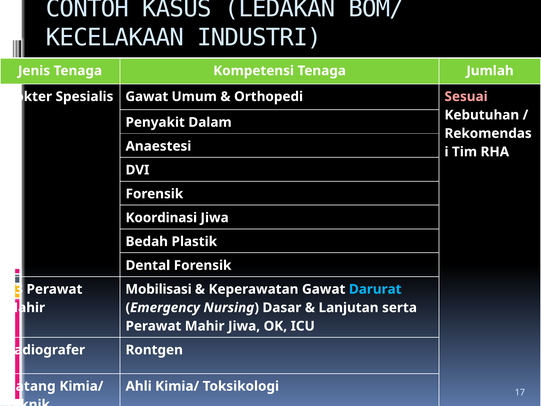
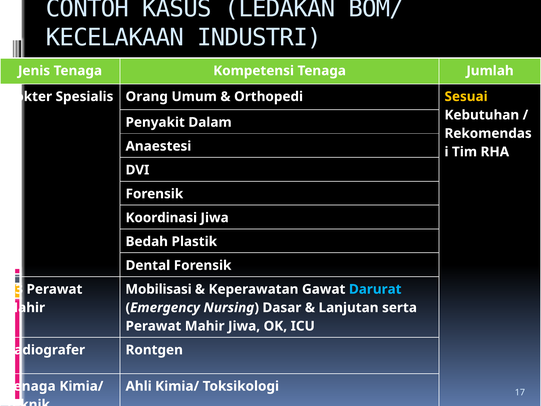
Spesialis Gawat: Gawat -> Orang
Sesuai colour: pink -> yellow
Datang at (31, 386): Datang -> Tenaga
